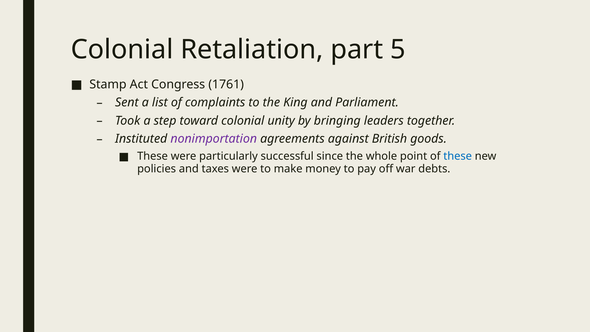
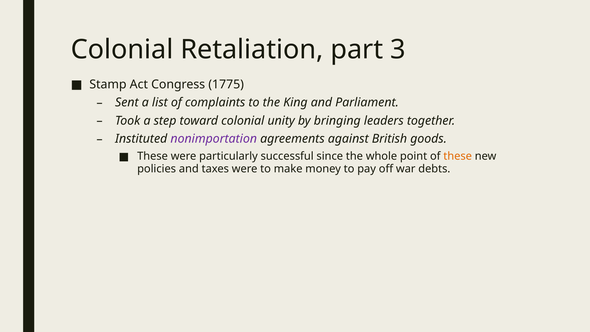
5: 5 -> 3
1761: 1761 -> 1775
these at (458, 156) colour: blue -> orange
